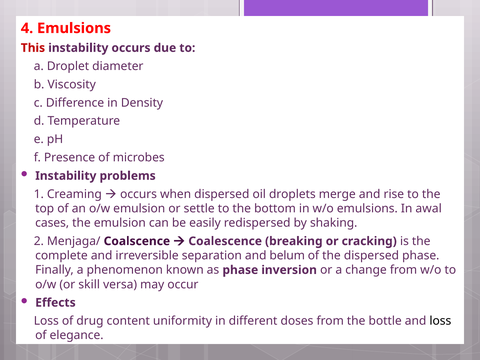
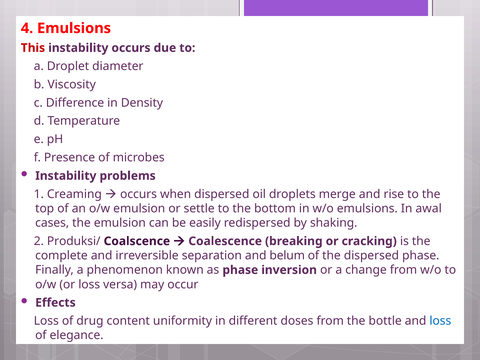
Menjaga/: Menjaga/ -> Produksi/
or skill: skill -> loss
loss at (440, 321) colour: black -> blue
